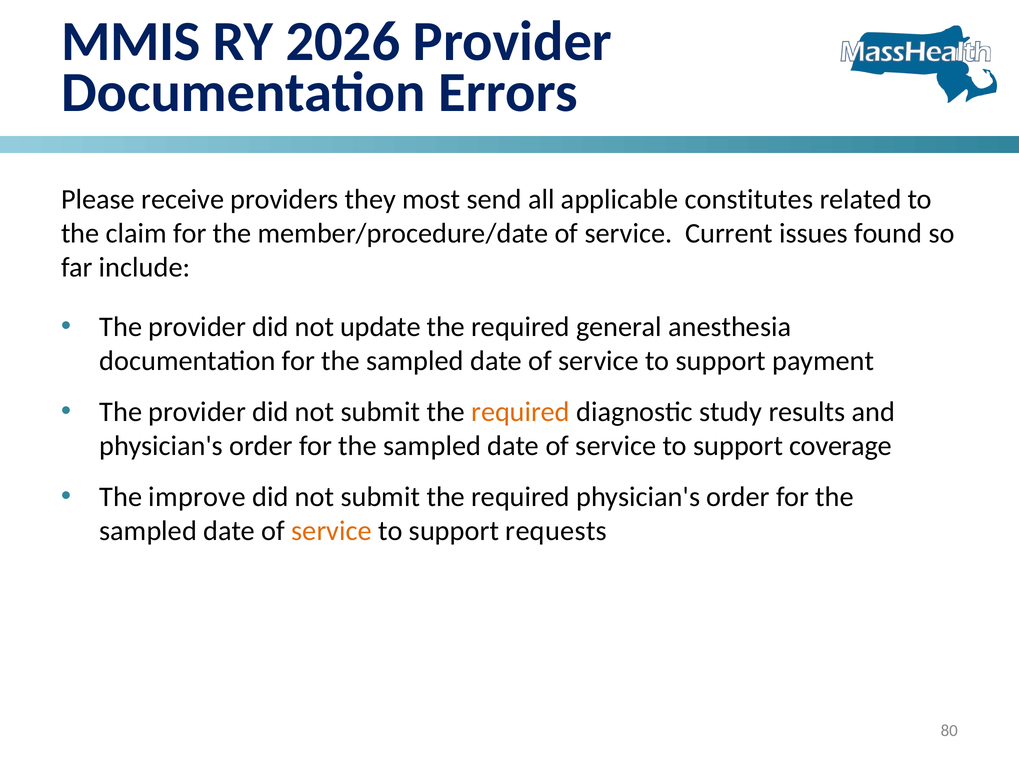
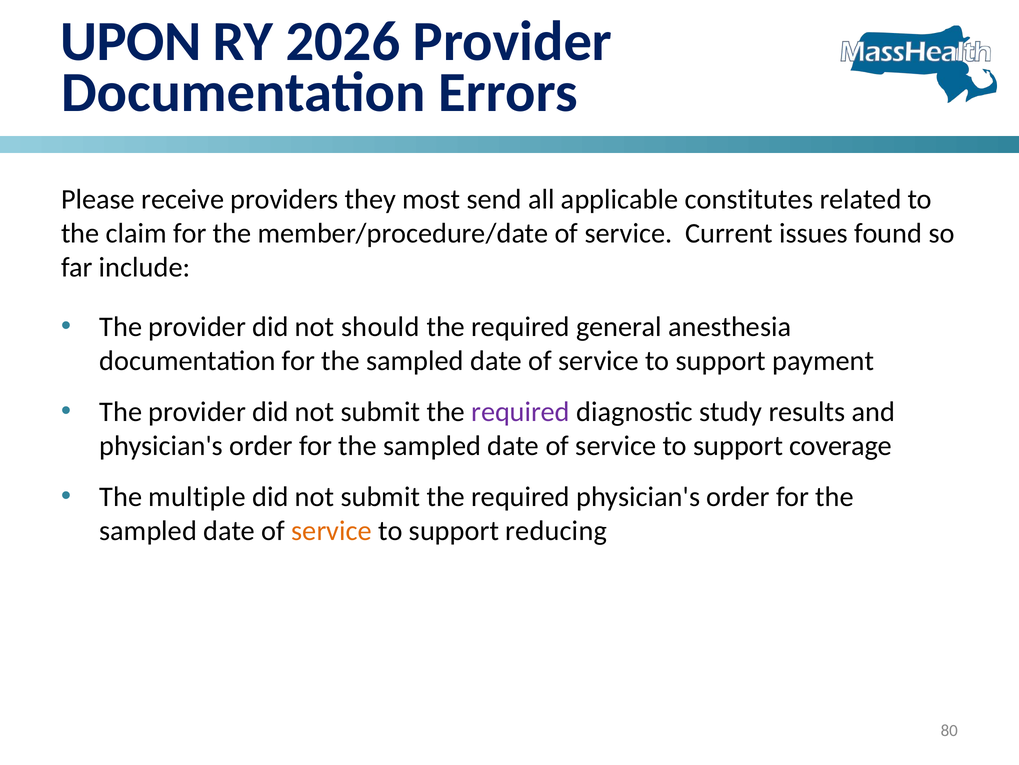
MMIS: MMIS -> UPON
update: update -> should
required at (521, 412) colour: orange -> purple
improve: improve -> multiple
requests: requests -> reducing
